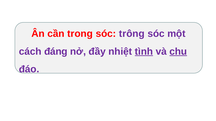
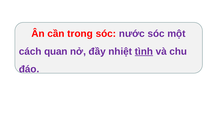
trông: trông -> nước
đáng: đáng -> quan
chu underline: present -> none
